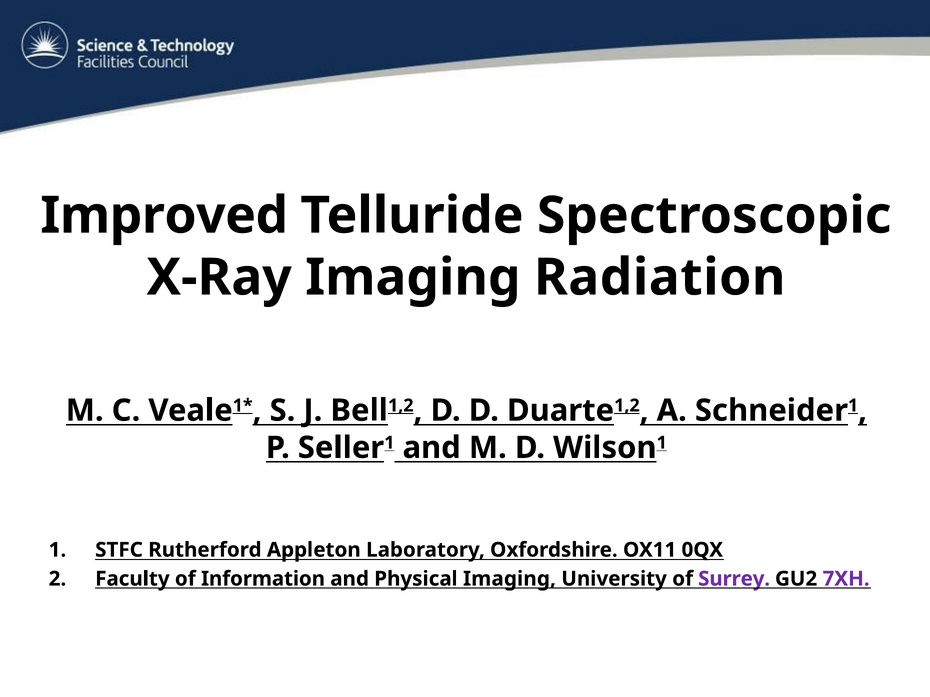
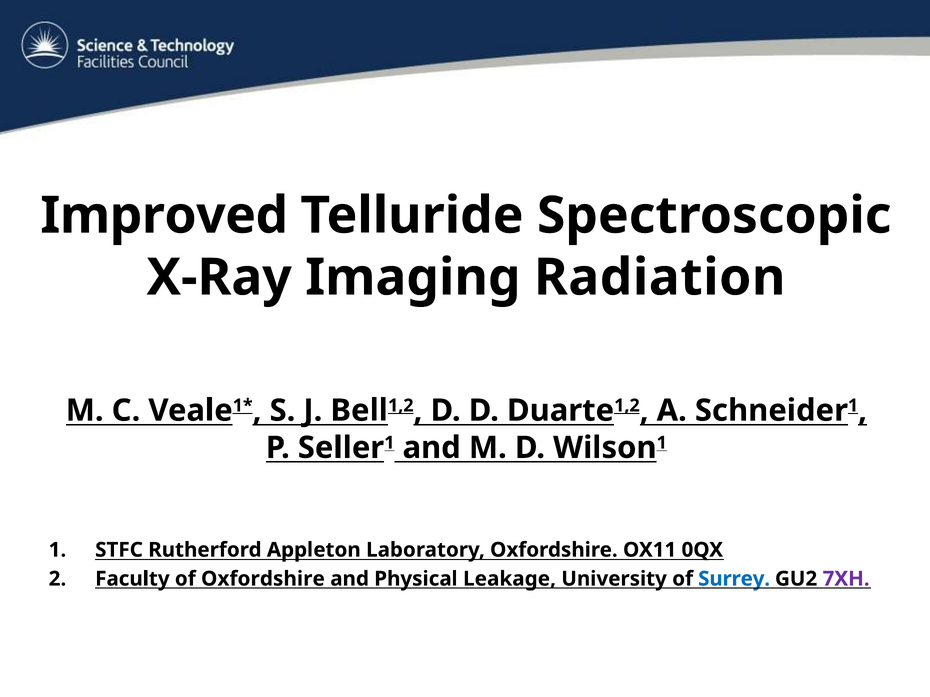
of Information: Information -> Oxfordshire
Physical Imaging: Imaging -> Leakage
Surrey colour: purple -> blue
